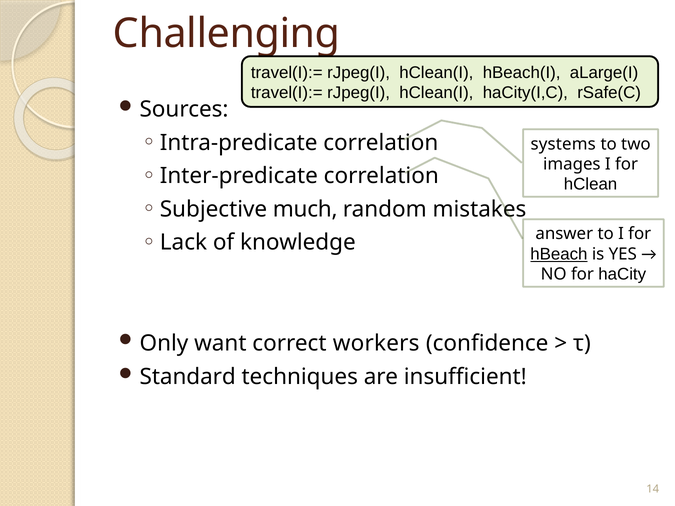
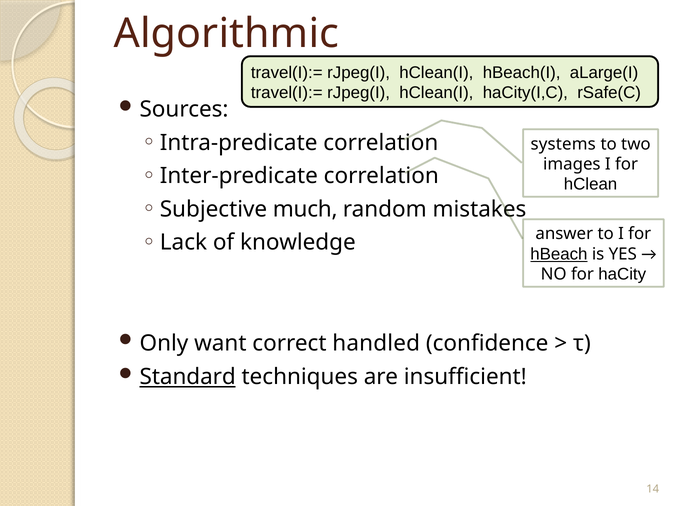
Challenging: Challenging -> Algorithmic
workers: workers -> handled
Standard underline: none -> present
